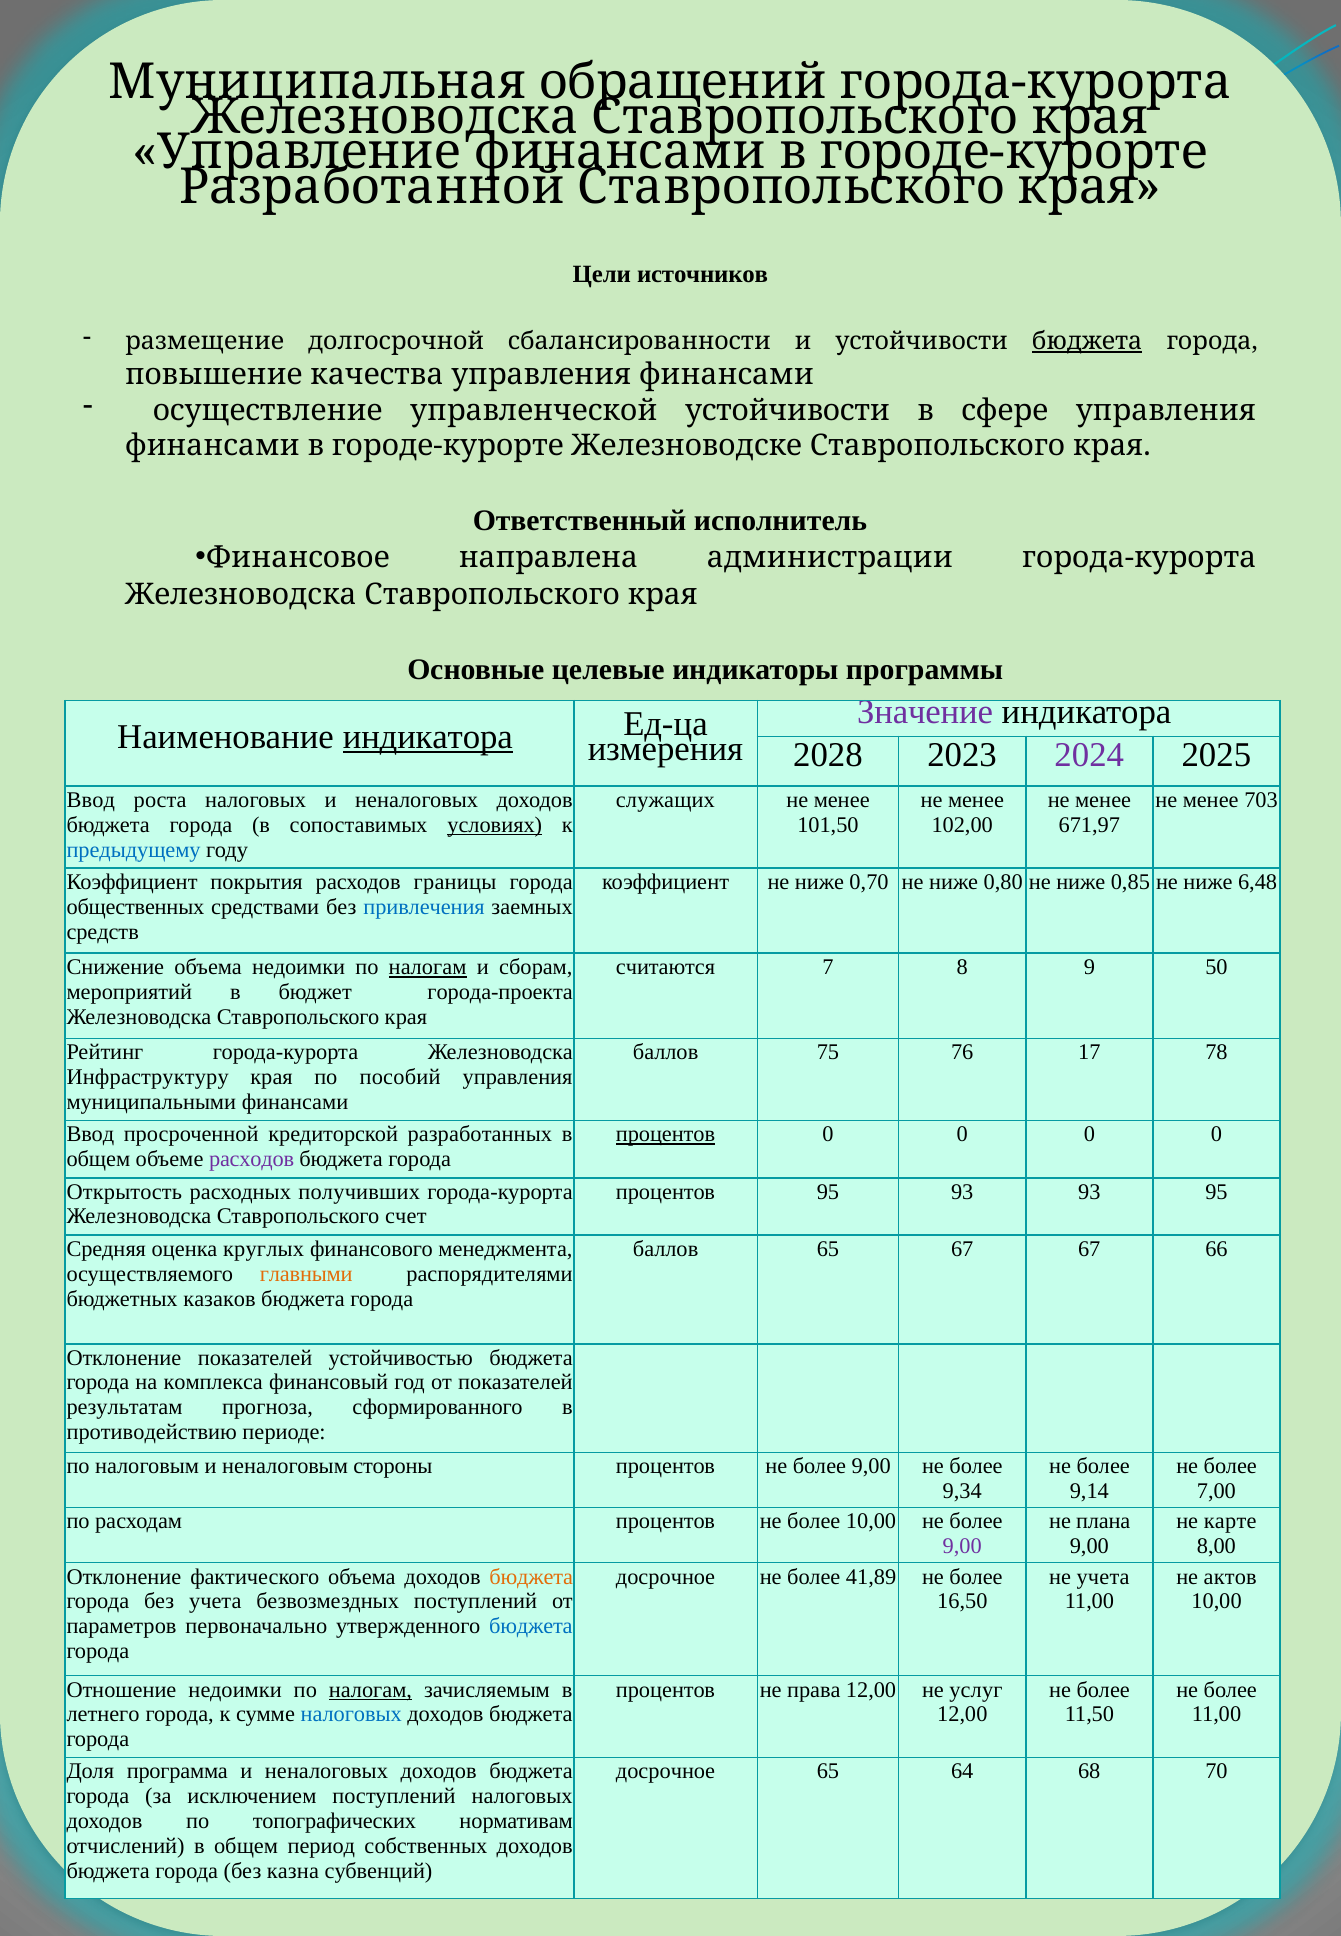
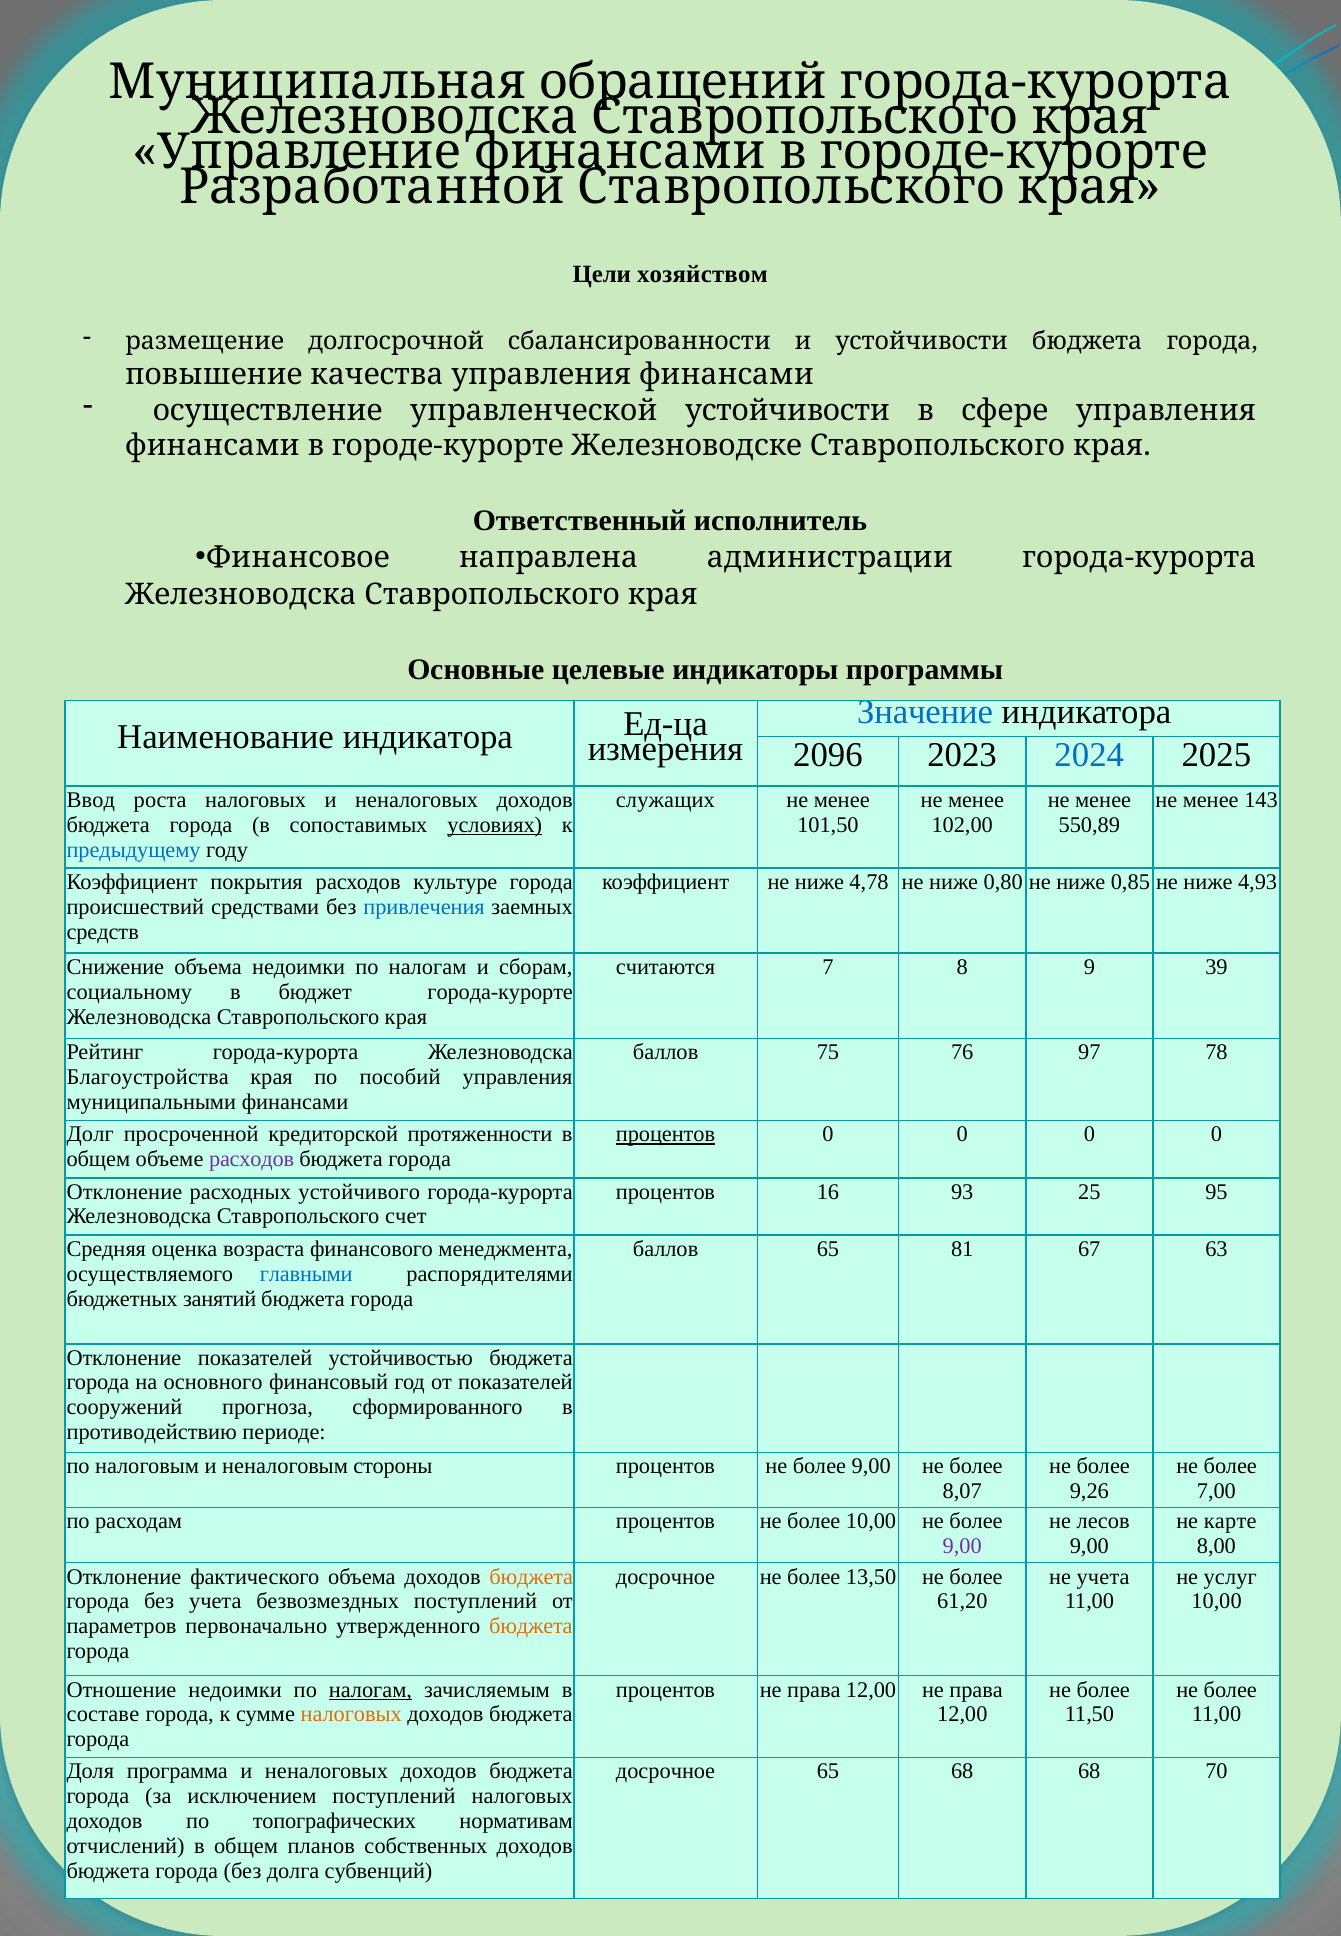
источников: источников -> хозяйством
бюджета at (1087, 342) underline: present -> none
Значение colour: purple -> blue
индикатора at (428, 737) underline: present -> none
2028: 2028 -> 2096
2024 colour: purple -> blue
703: 703 -> 143
671,97: 671,97 -> 550,89
границы: границы -> культуре
0,70: 0,70 -> 4,78
6,48: 6,48 -> 4,93
общественных: общественных -> происшествий
налогам at (428, 968) underline: present -> none
50: 50 -> 39
мероприятий: мероприятий -> социальному
города-проекта: города-проекта -> города-курорте
17: 17 -> 97
Инфраструктуру: Инфраструктуру -> Благоустройства
Ввод at (90, 1135): Ввод -> Долг
разработанных: разработанных -> протяженности
Открытость at (124, 1192): Открытость -> Отклонение
получивших: получивших -> устойчивого
процентов 95: 95 -> 16
93 93: 93 -> 25
круглых: круглых -> возраста
65 67: 67 -> 81
66: 66 -> 63
главными colour: orange -> blue
казаков: казаков -> занятий
комплекса: комплекса -> основного
результатам: результатам -> сооружений
9,34: 9,34 -> 8,07
9,14: 9,14 -> 9,26
плана: плана -> лесов
41,89: 41,89 -> 13,50
актов: актов -> услуг
16,50: 16,50 -> 61,20
бюджета at (531, 1627) colour: blue -> orange
12,00 не услуг: услуг -> права
летнего: летнего -> составе
налоговых at (351, 1715) colour: blue -> orange
65 64: 64 -> 68
период: период -> планов
казна: казна -> долга
